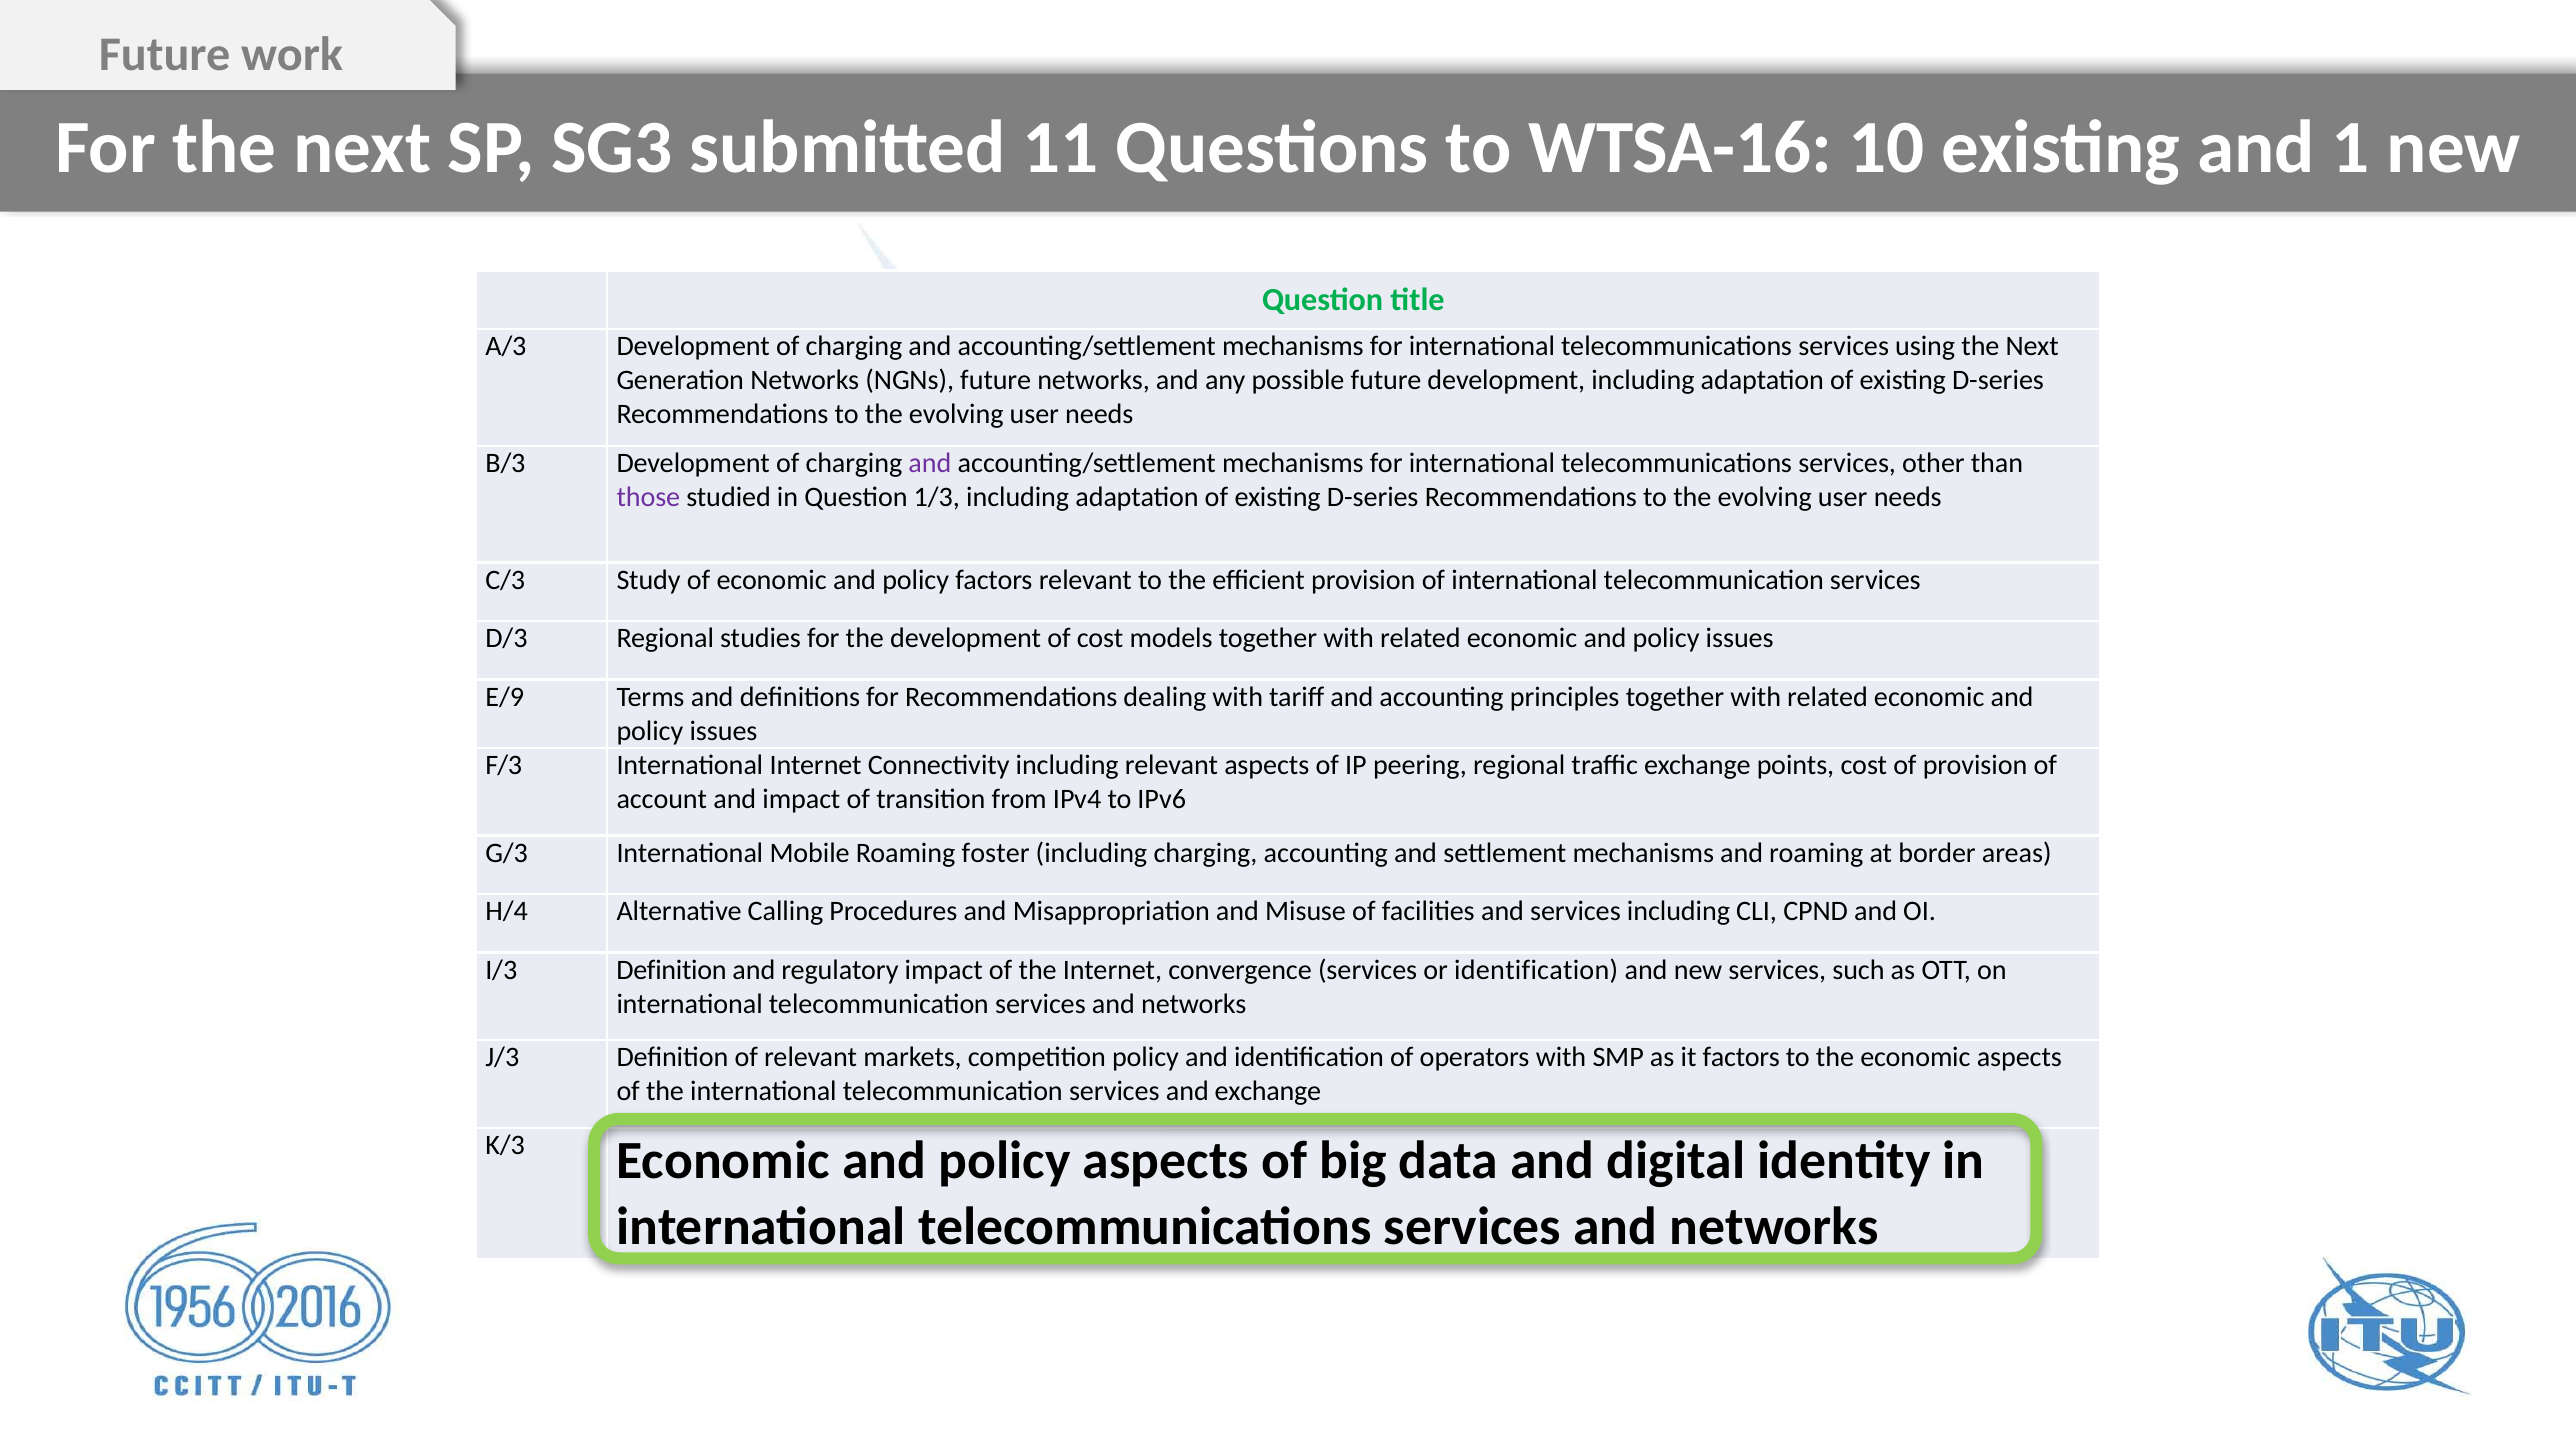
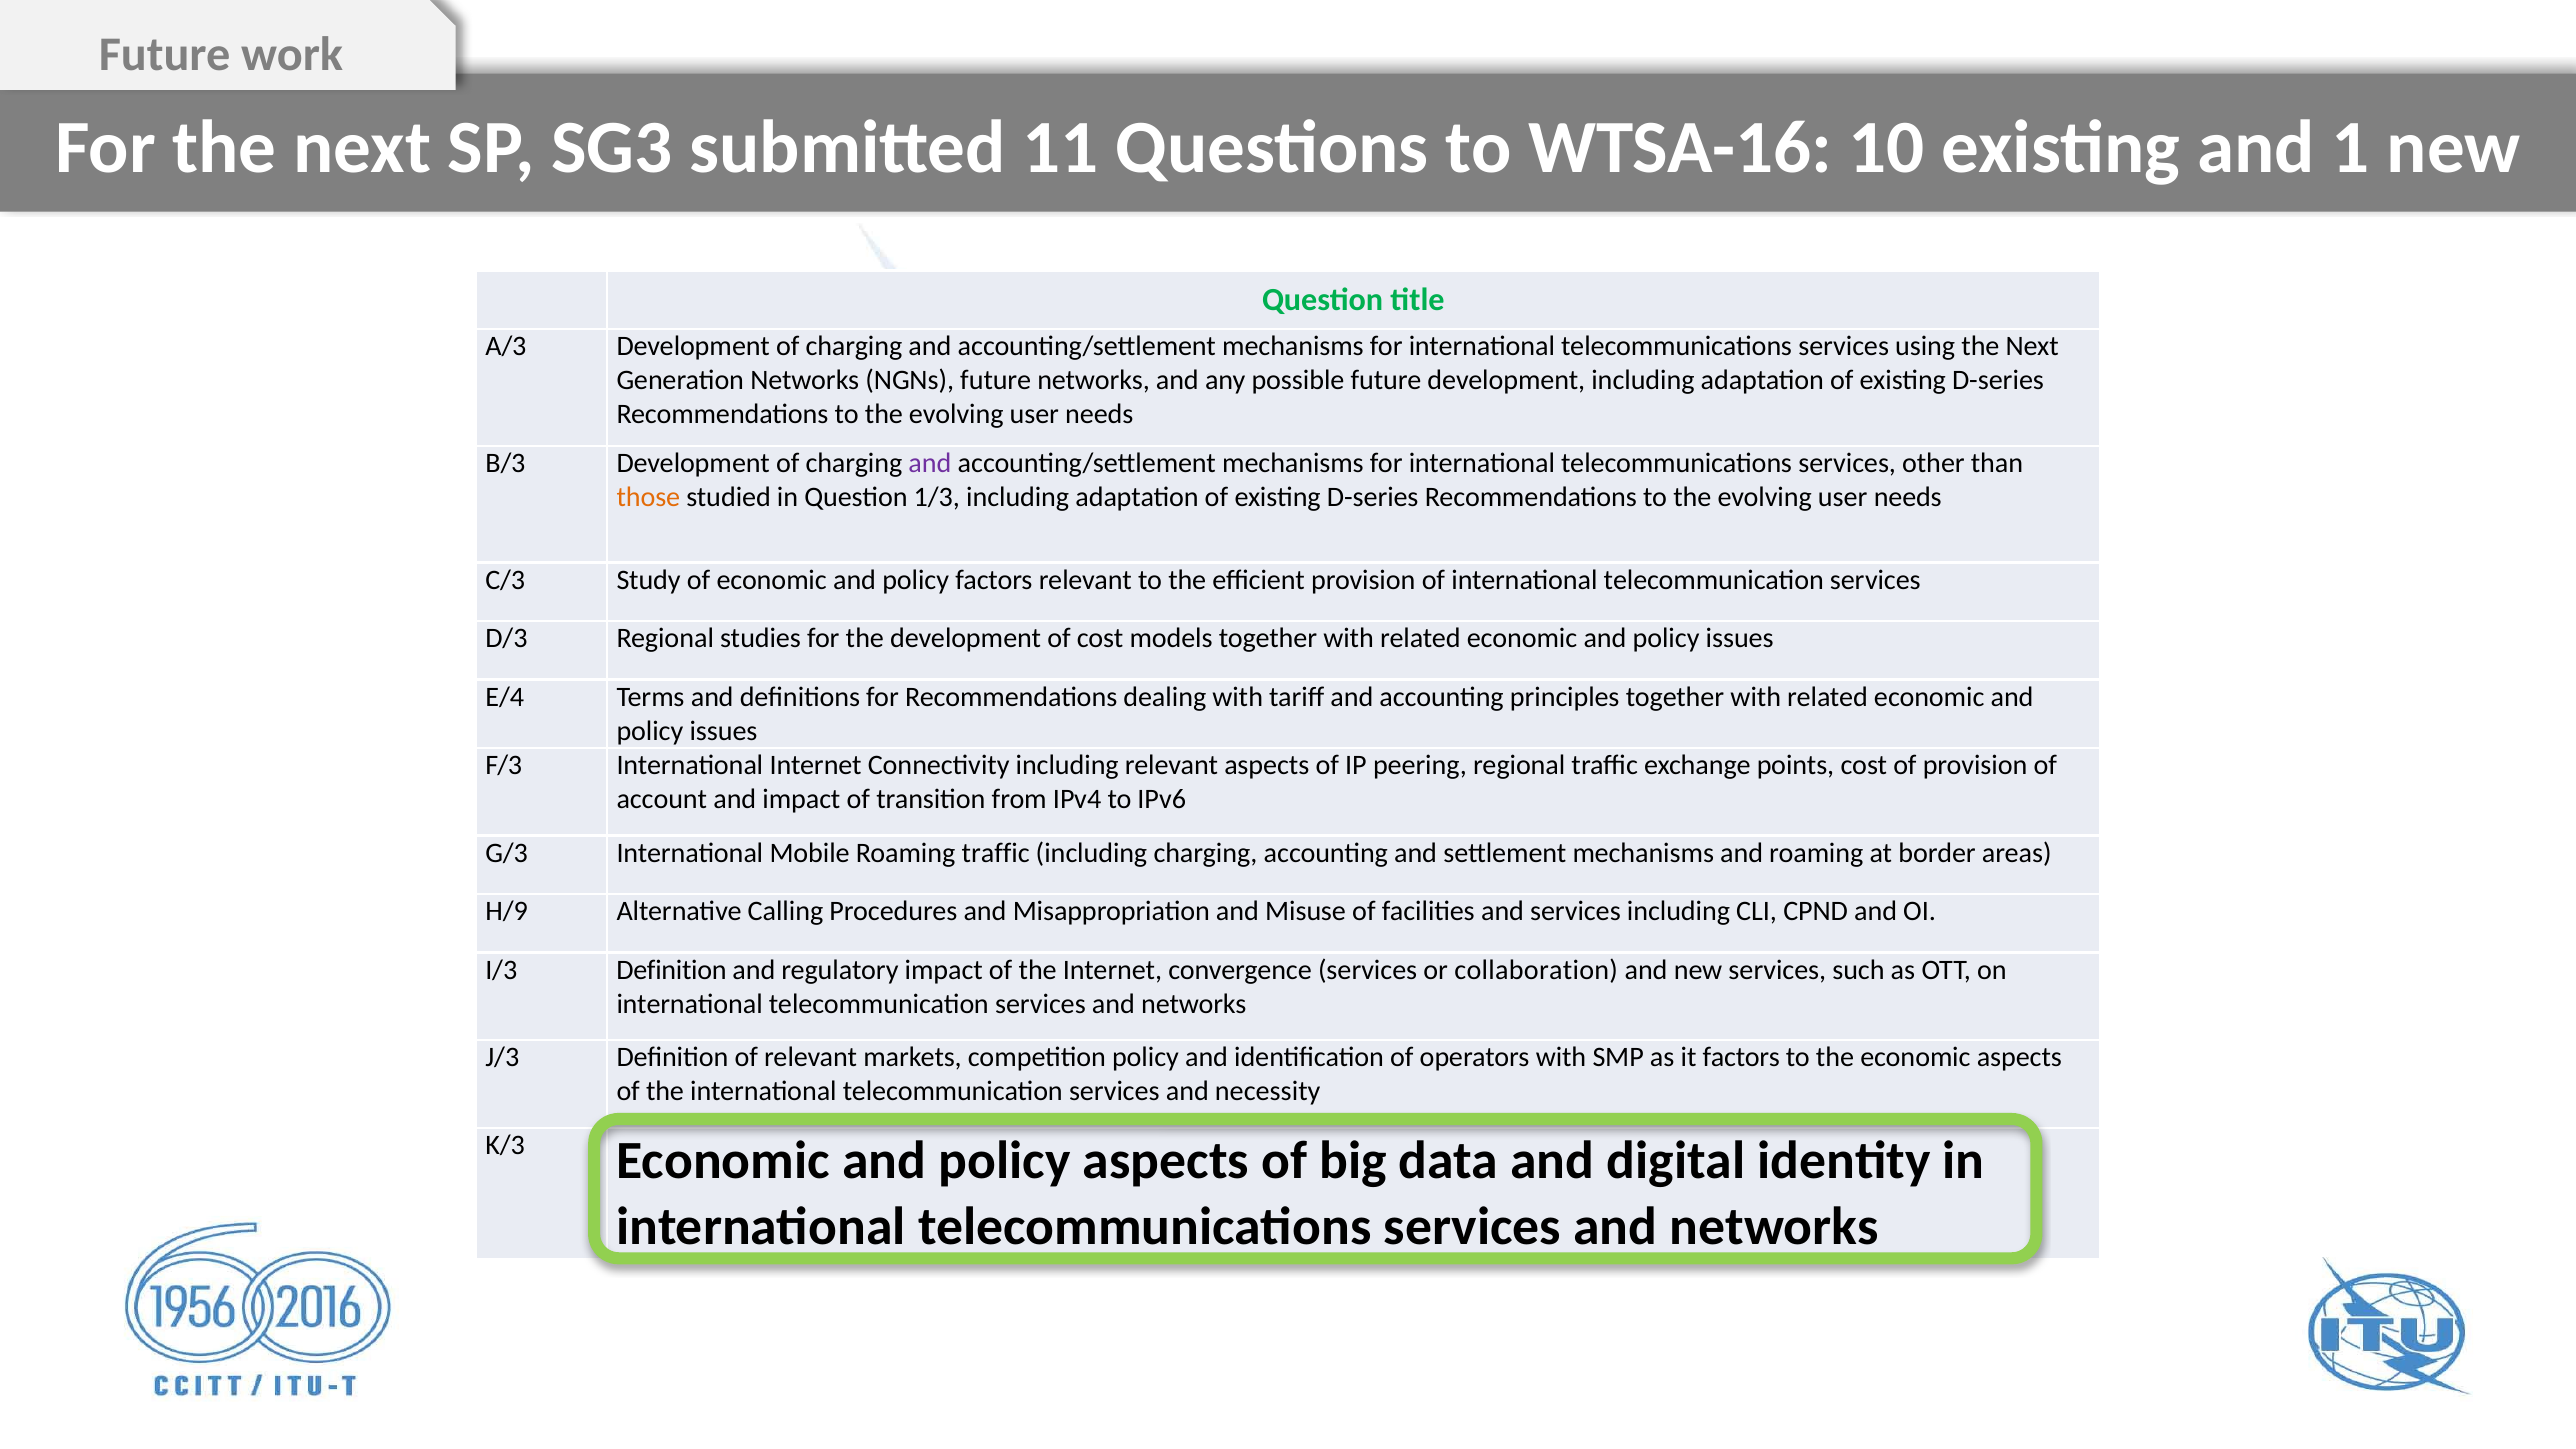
those colour: purple -> orange
E/9: E/9 -> E/4
Roaming foster: foster -> traffic
H/4: H/4 -> H/9
or identification: identification -> collaboration
and exchange: exchange -> necessity
